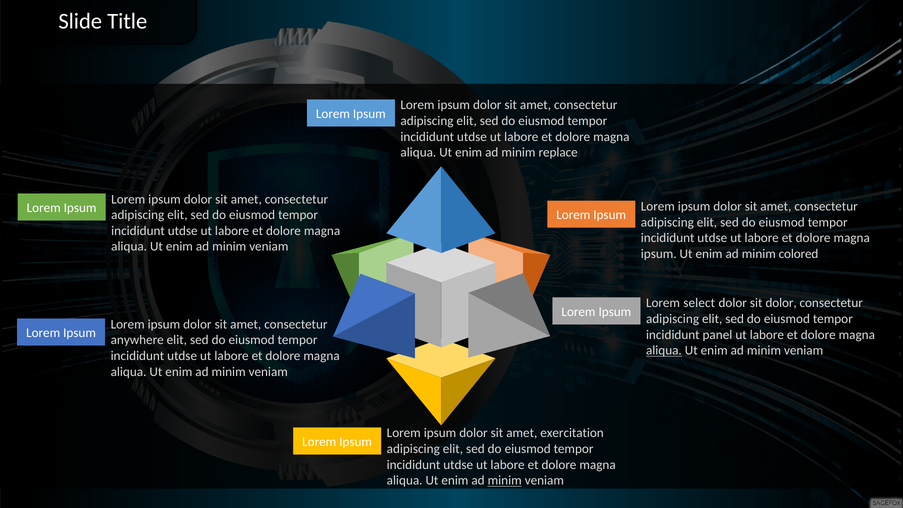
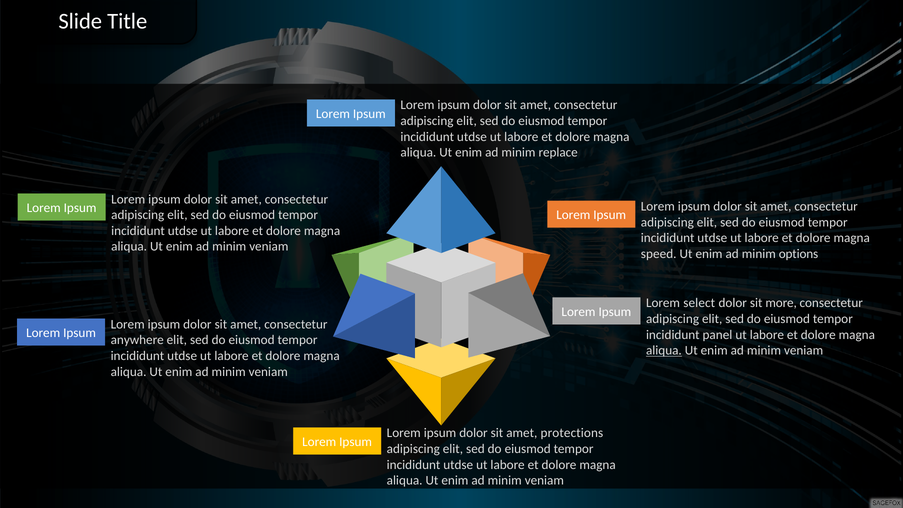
ipsum at (659, 254): ipsum -> speed
colored: colored -> options
sit dolor: dolor -> more
exercitation: exercitation -> protections
minim at (505, 481) underline: present -> none
